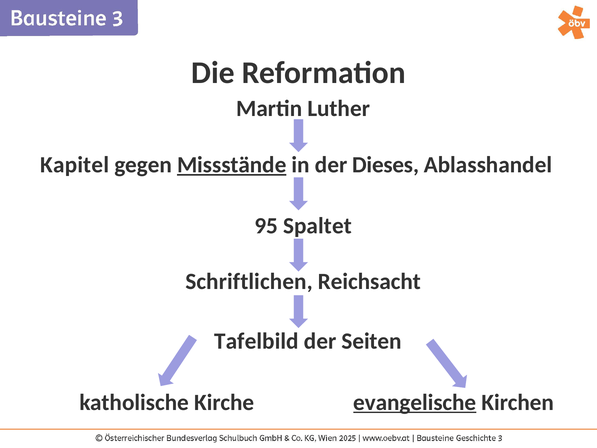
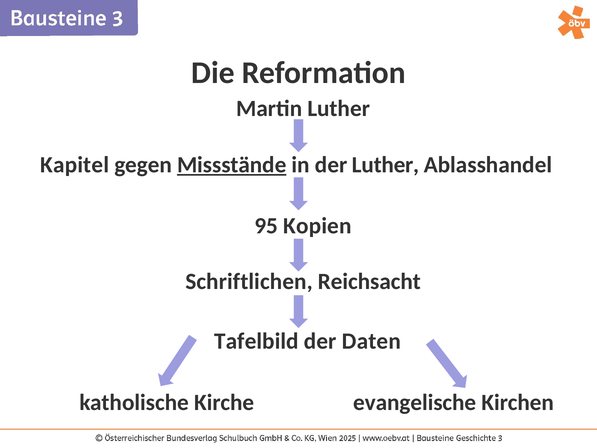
der Dieses: Dieses -> Luther
Spaltet: Spaltet -> Kopien
Seiten: Seiten -> Daten
evangelische underline: present -> none
